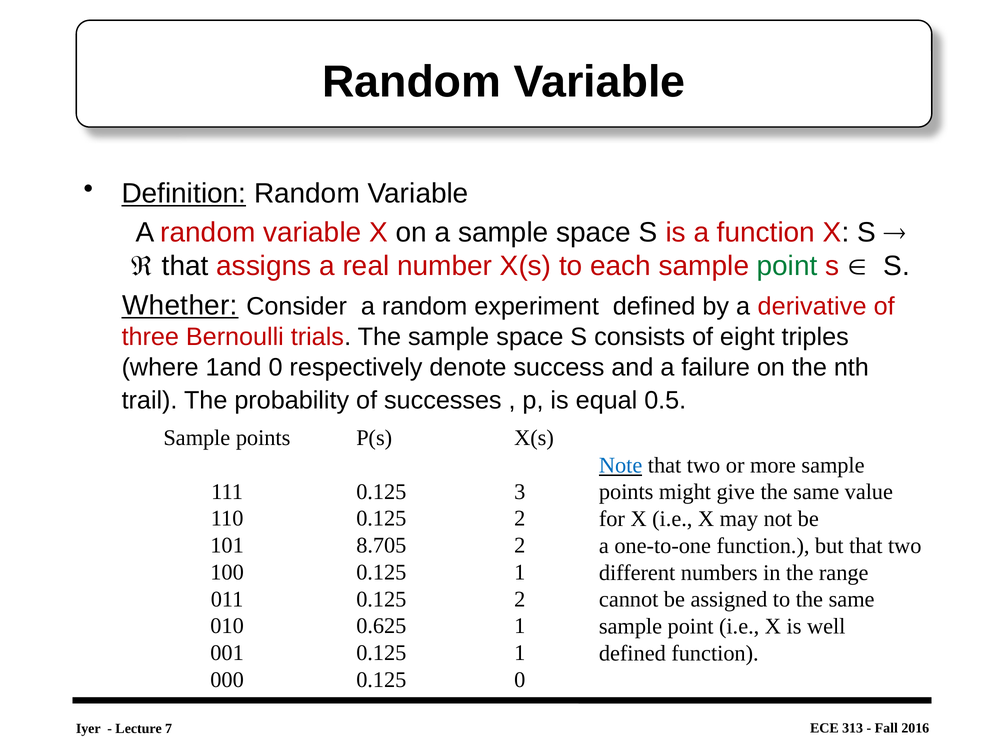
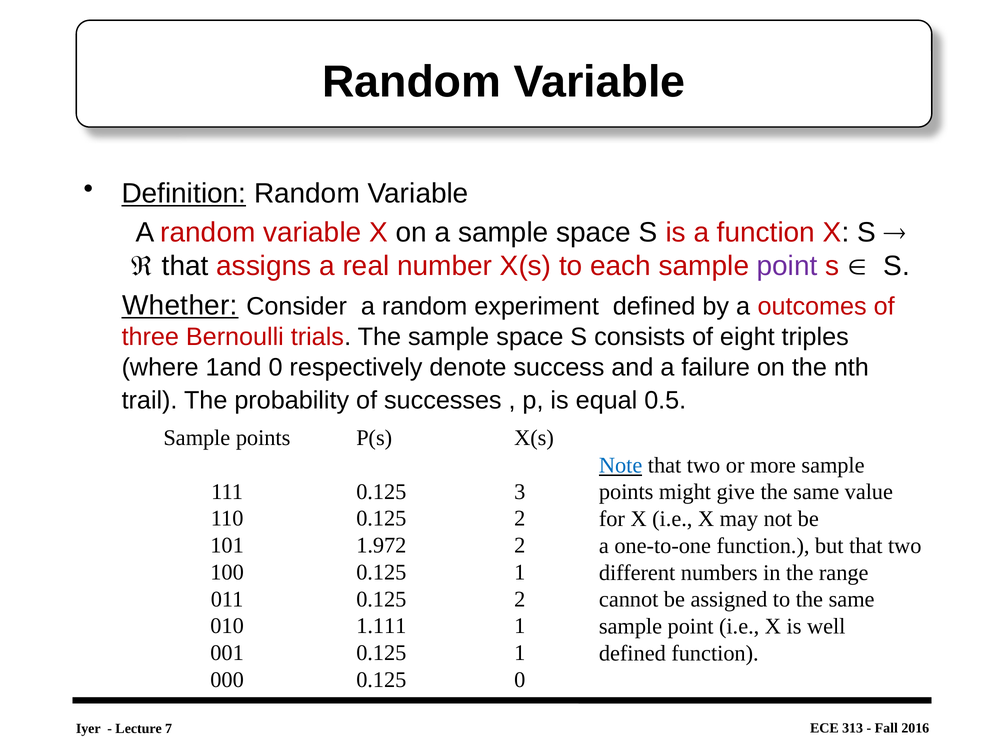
point at (787, 266) colour: green -> purple
derivative: derivative -> outcomes
8.705: 8.705 -> 1.972
0.625: 0.625 -> 1.111
